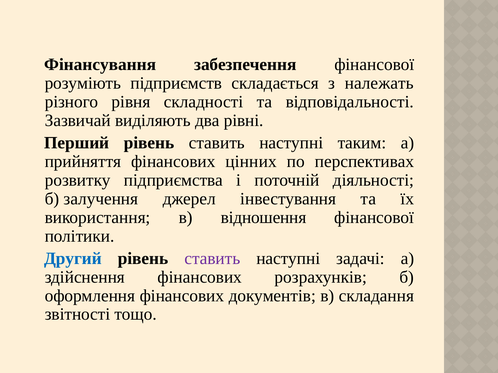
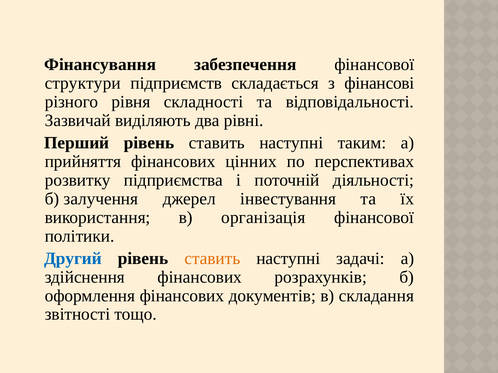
розуміють: розуміють -> структури
належать: належать -> фінансові
відношення: відношення -> організація
ставить at (212, 259) colour: purple -> orange
